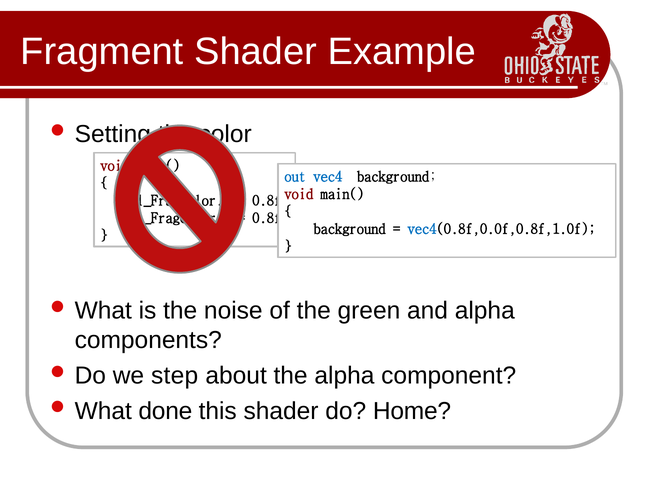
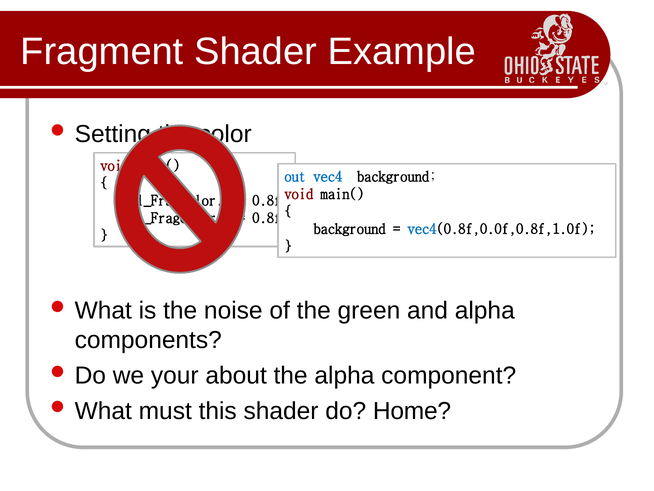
step: step -> your
done: done -> must
